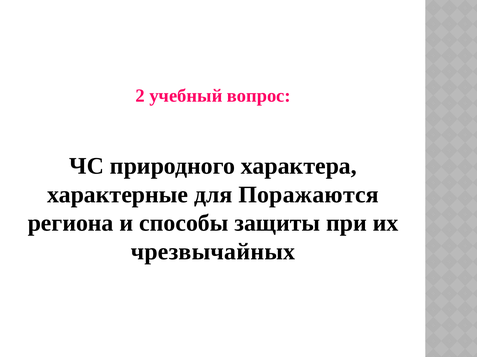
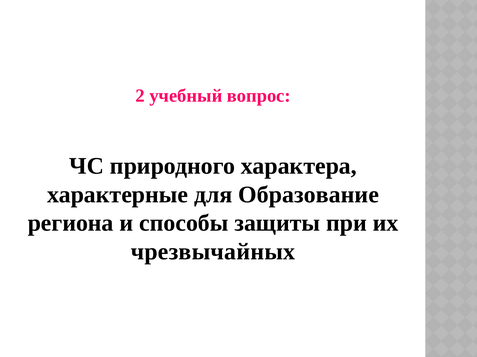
Поражаются: Поражаются -> Образование
